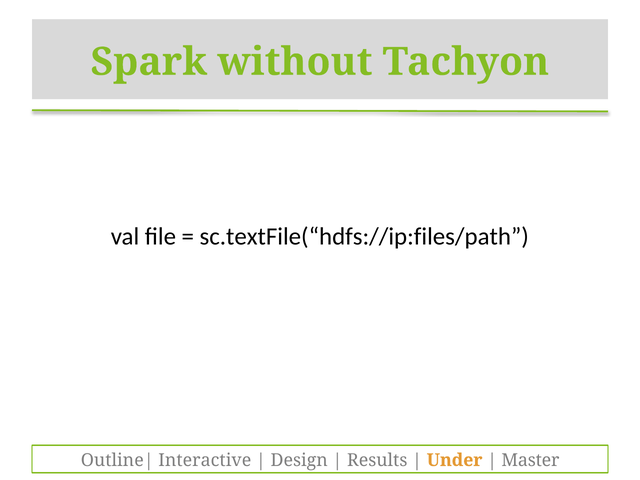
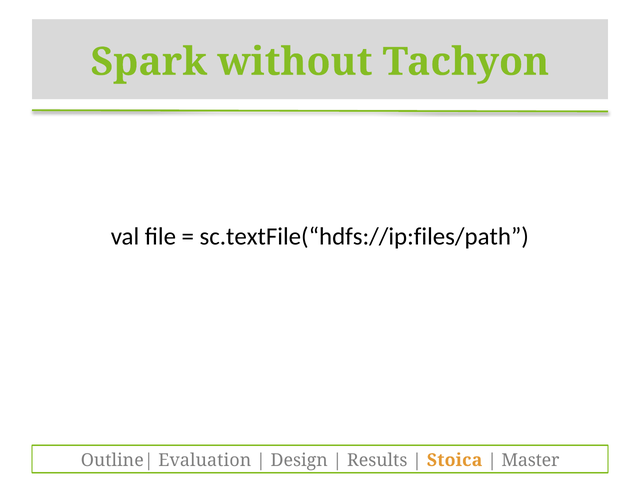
Interactive: Interactive -> Evaluation
Under: Under -> Stoica
